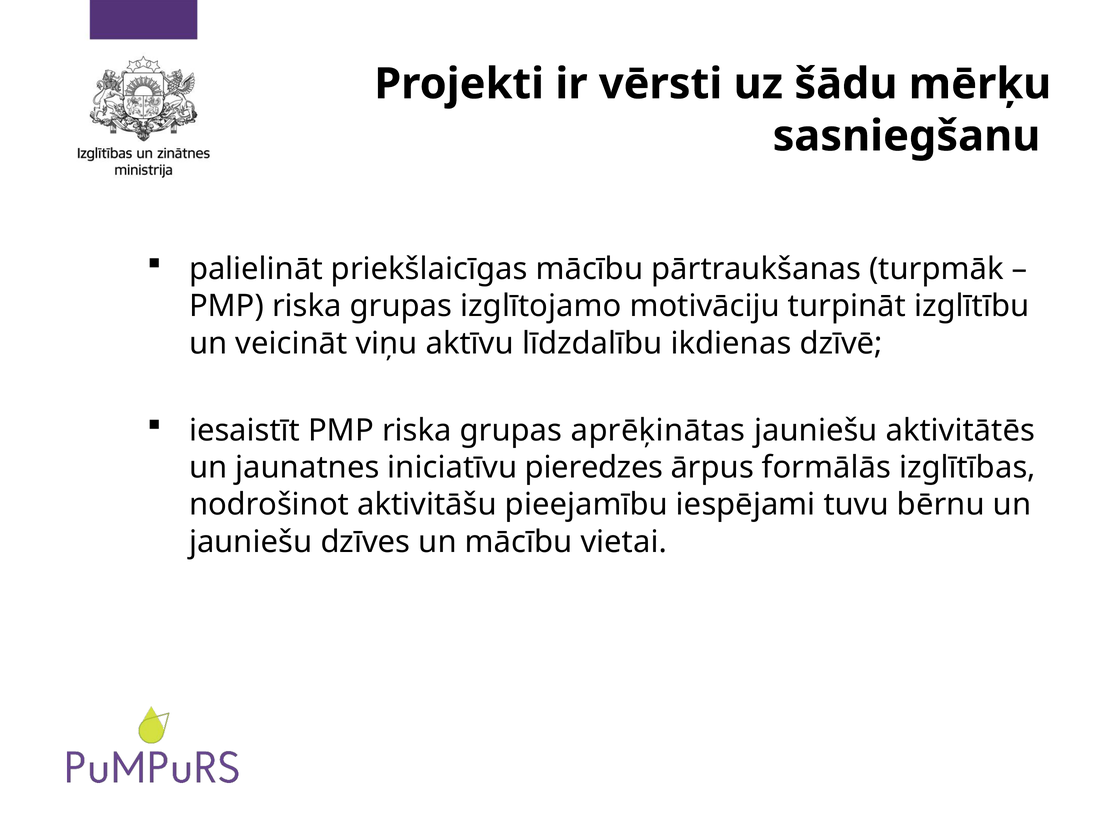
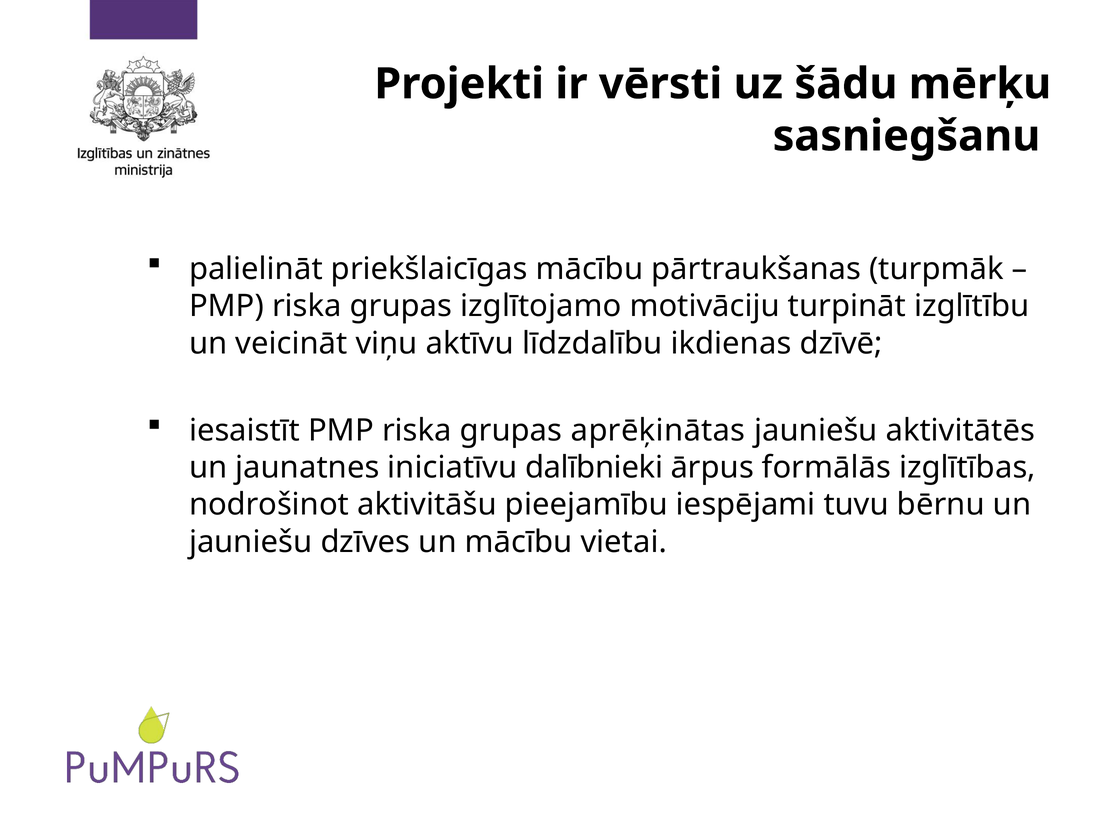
pieredzes: pieredzes -> dalībnieki
